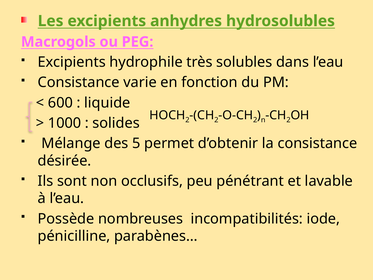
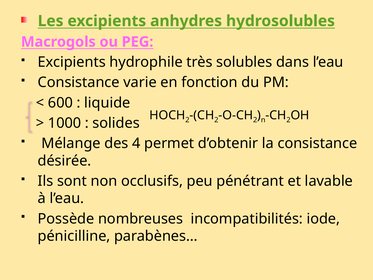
5: 5 -> 4
